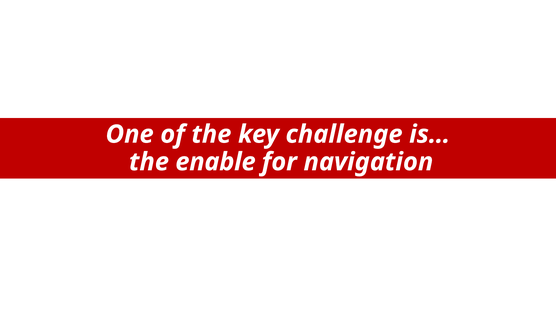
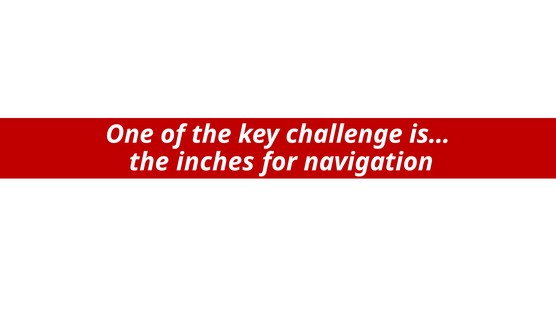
enable: enable -> inches
